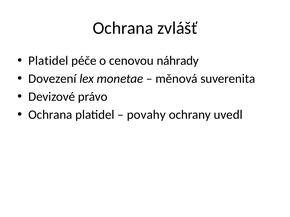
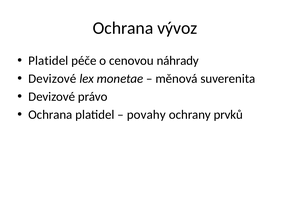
zvlášť: zvlášť -> vývoz
Dovezení at (52, 79): Dovezení -> Devizové
uvedl: uvedl -> prvků
